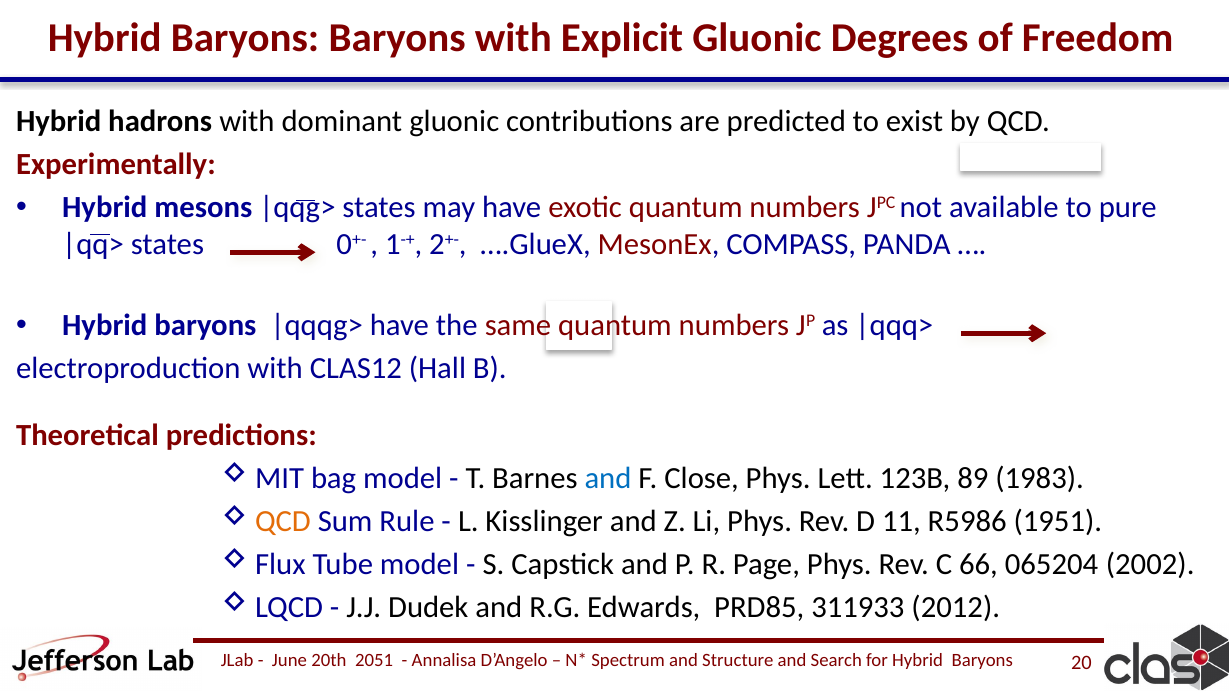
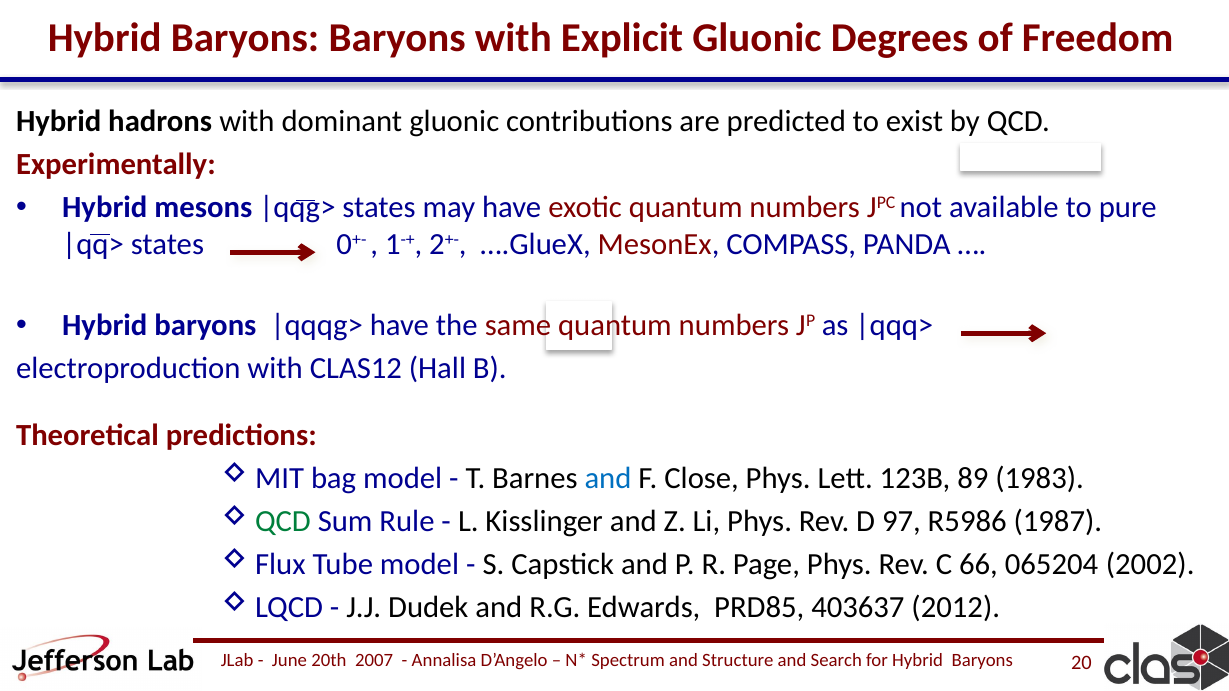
QCD at (283, 521) colour: orange -> green
11: 11 -> 97
1951: 1951 -> 1987
311933: 311933 -> 403637
2051: 2051 -> 2007
